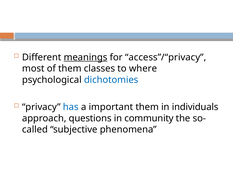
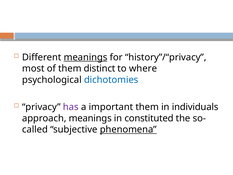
access”/“privacy: access”/“privacy -> history”/“privacy
classes: classes -> distinct
has colour: blue -> purple
approach questions: questions -> meanings
community: community -> constituted
phenomena underline: none -> present
